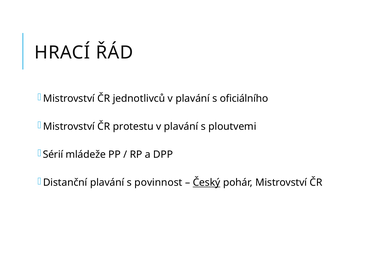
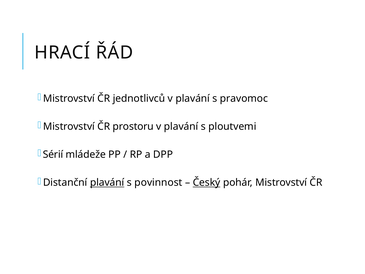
oficiálního: oficiálního -> pravomoc
protestu: protestu -> prostoru
plavání at (107, 182) underline: none -> present
